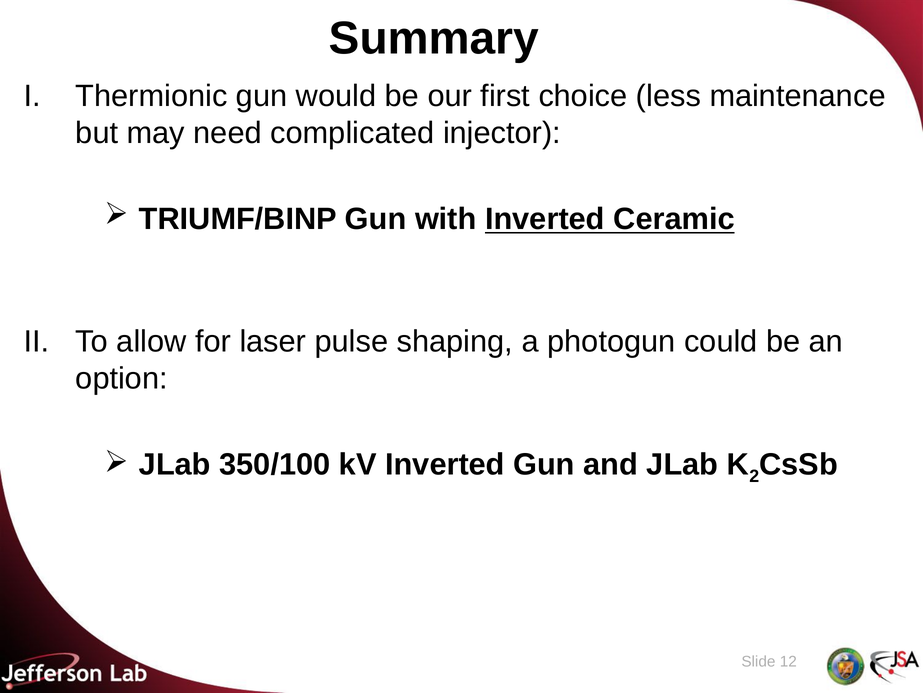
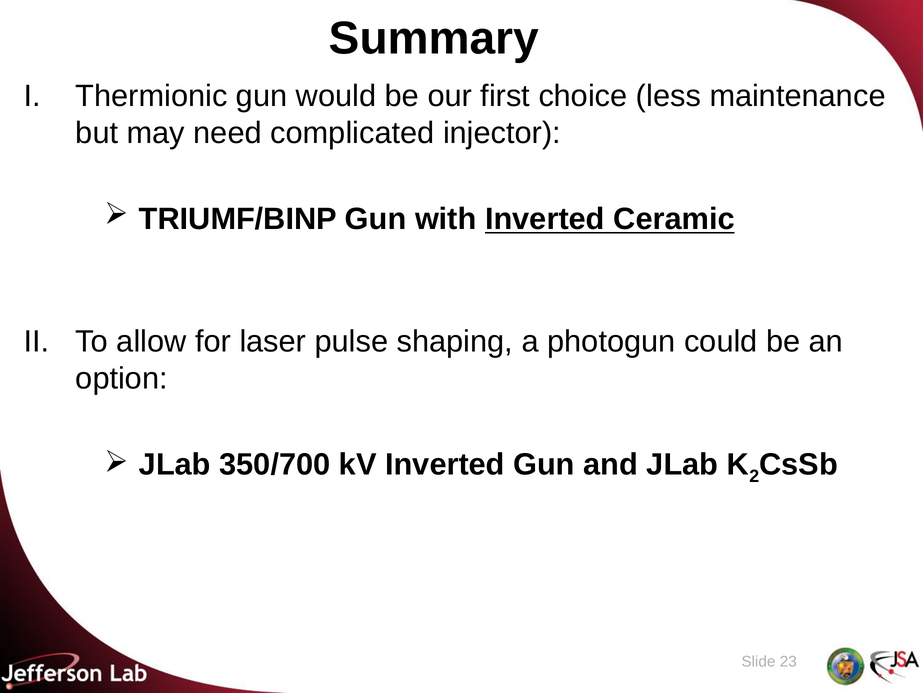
350/100: 350/100 -> 350/700
12: 12 -> 23
